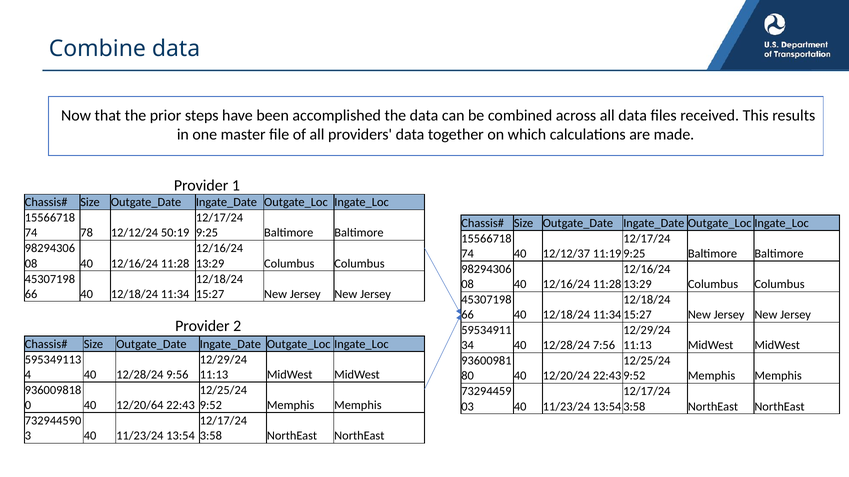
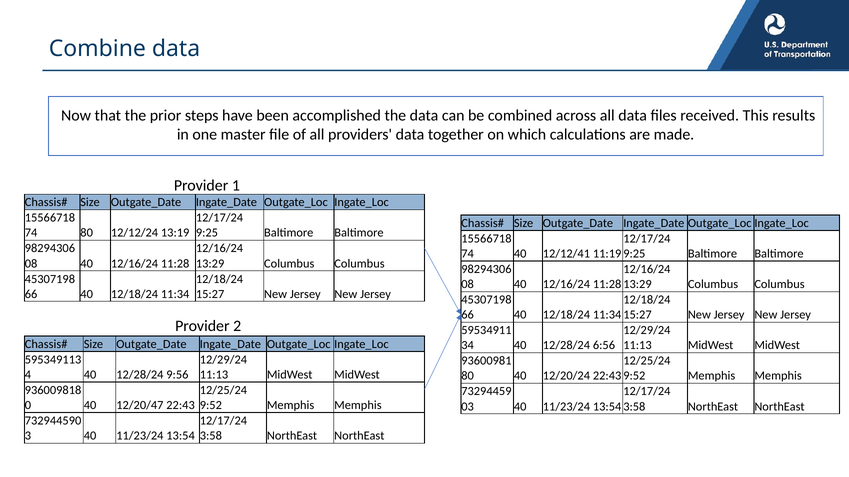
78 at (87, 233): 78 -> 80
50:19: 50:19 -> 13:19
12/12/37: 12/12/37 -> 12/12/41
7:56: 7:56 -> 6:56
12/20/64: 12/20/64 -> 12/20/47
